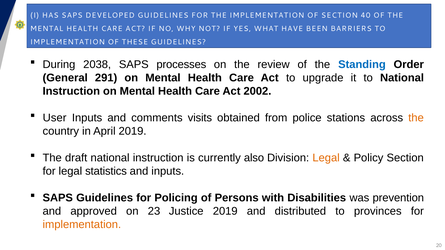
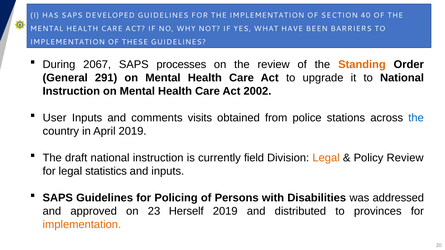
2038: 2038 -> 2067
Standing colour: blue -> orange
the at (416, 118) colour: orange -> blue
also: also -> field
Policy Section: Section -> Review
prevention: prevention -> addressed
Justice: Justice -> Herself
